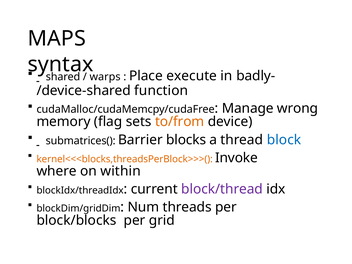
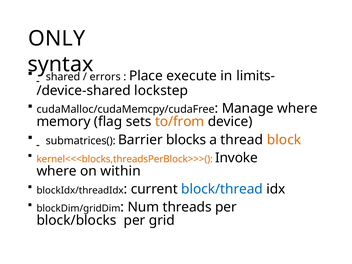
MAPS: MAPS -> ONLY
warps: warps -> errors
badly-: badly- -> limits-
function: function -> lockstep
Manage wrong: wrong -> where
block colour: blue -> orange
block/thread colour: purple -> blue
